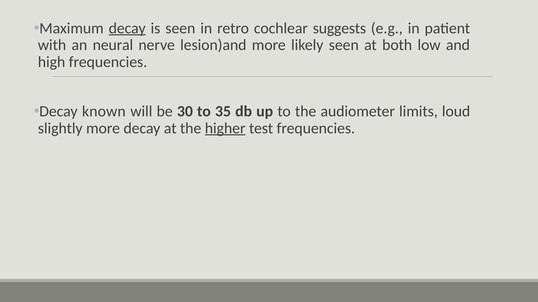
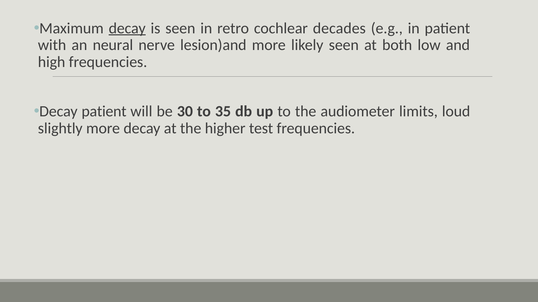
suggests: suggests -> decades
Decay known: known -> patient
higher underline: present -> none
